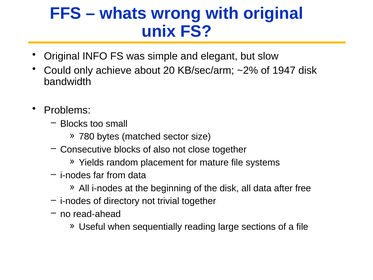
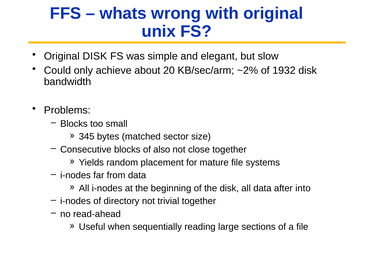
Original INFO: INFO -> DISK
1947: 1947 -> 1932
780: 780 -> 345
free: free -> into
